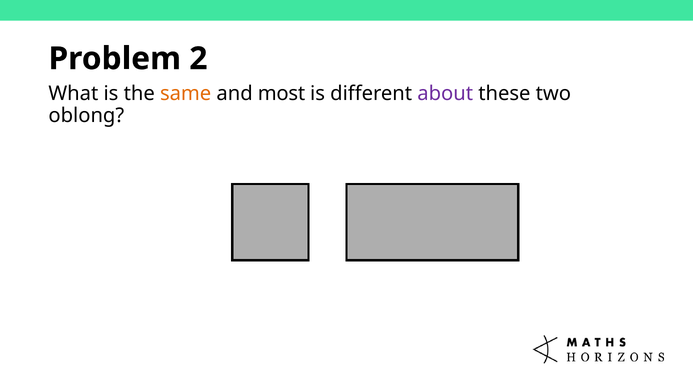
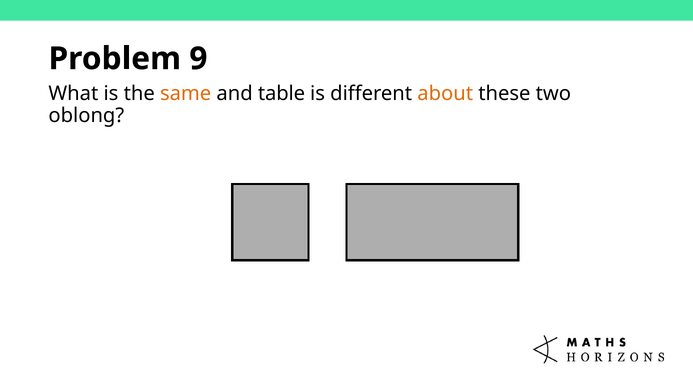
2: 2 -> 9
most: most -> table
about colour: purple -> orange
